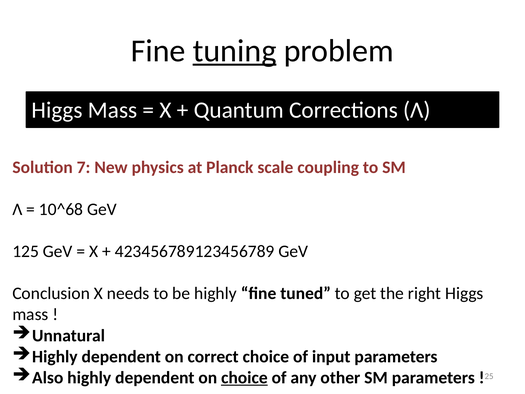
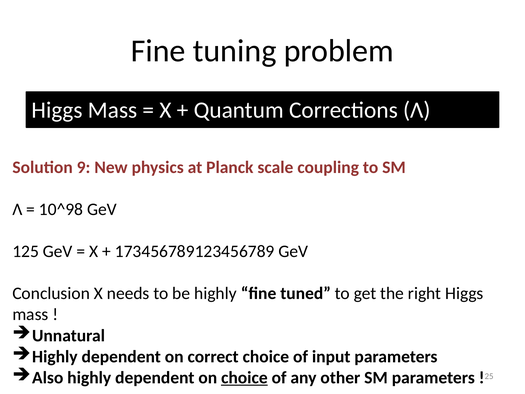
tuning underline: present -> none
7: 7 -> 9
10^68: 10^68 -> 10^98
423456789123456789: 423456789123456789 -> 173456789123456789
